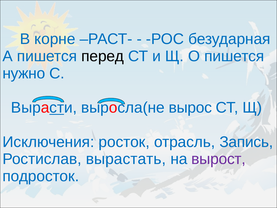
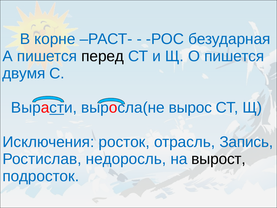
нужно: нужно -> двумя
вырастать: вырастать -> недоросль
вырост colour: purple -> black
